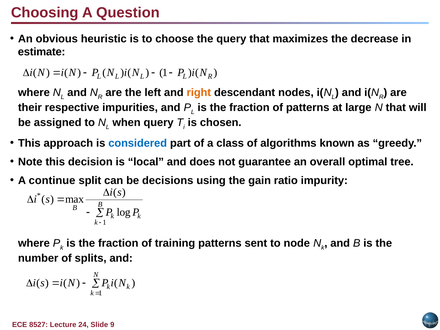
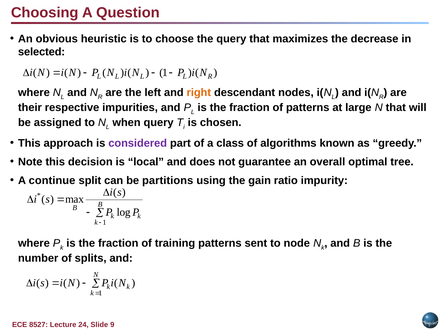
estimate: estimate -> selected
considered colour: blue -> purple
decisions: decisions -> partitions
